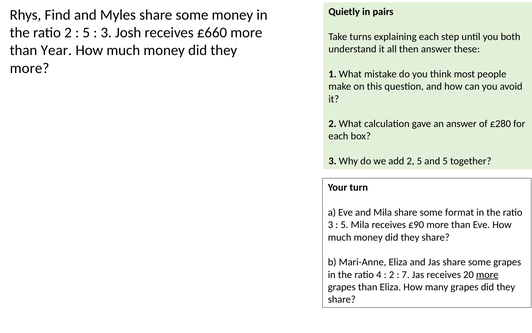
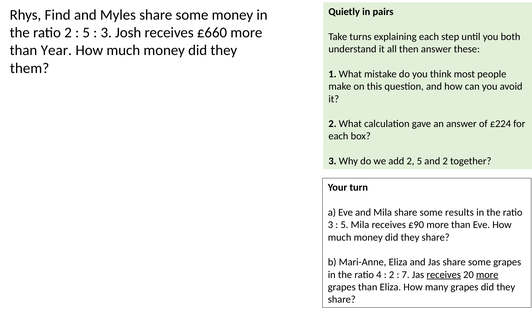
more at (30, 68): more -> them
£280: £280 -> £224
and 5: 5 -> 2
format: format -> results
receives at (444, 274) underline: none -> present
